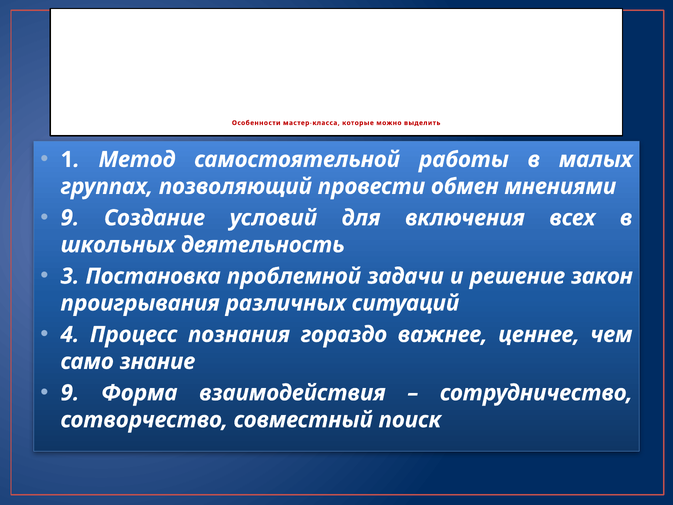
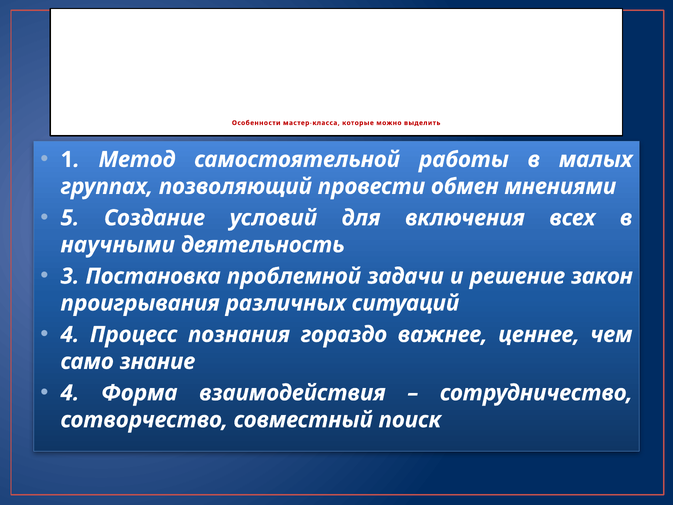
9 at (70, 218): 9 -> 5
школьных: школьных -> научными
9 at (70, 393): 9 -> 4
